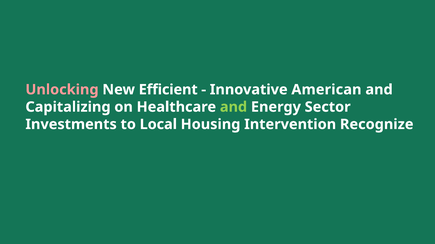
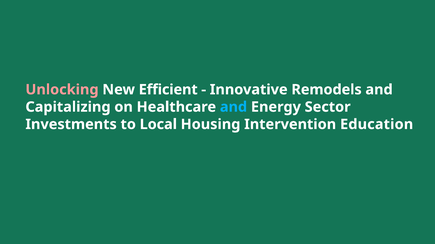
American: American -> Remodels
and at (233, 107) colour: light green -> light blue
Recognize: Recognize -> Education
